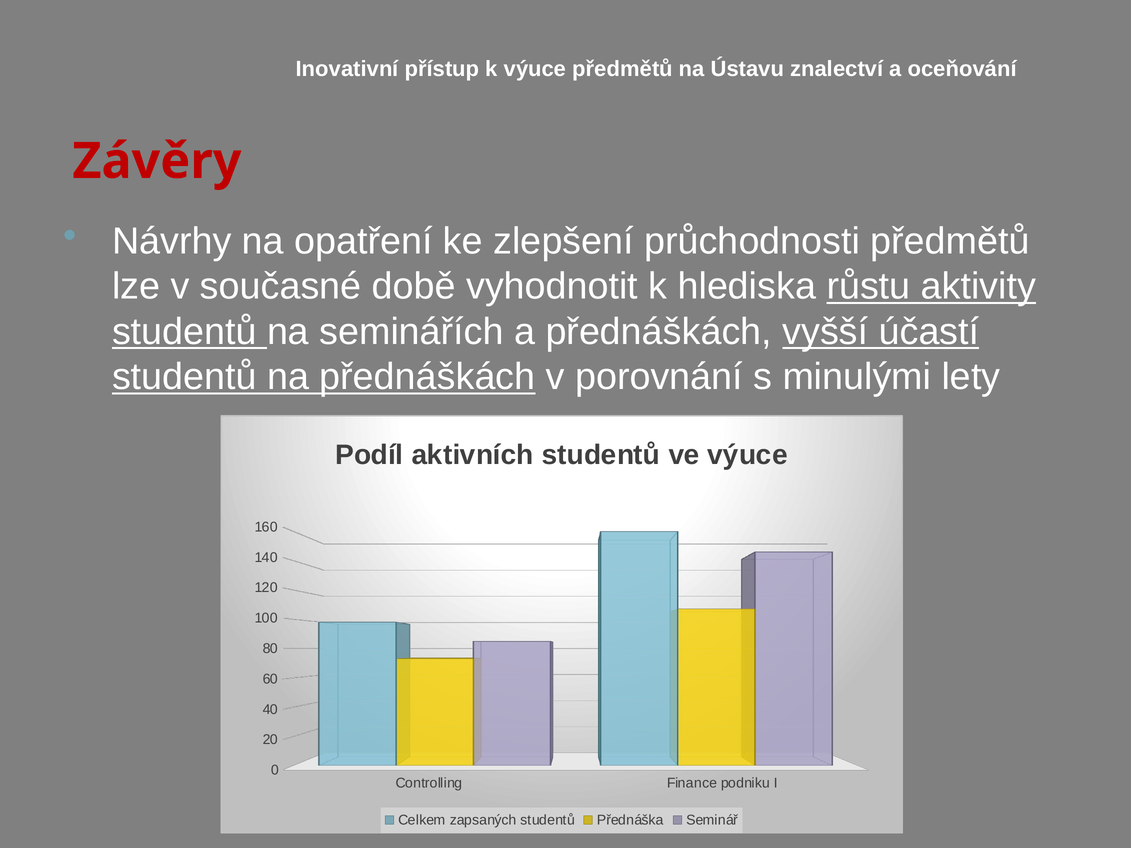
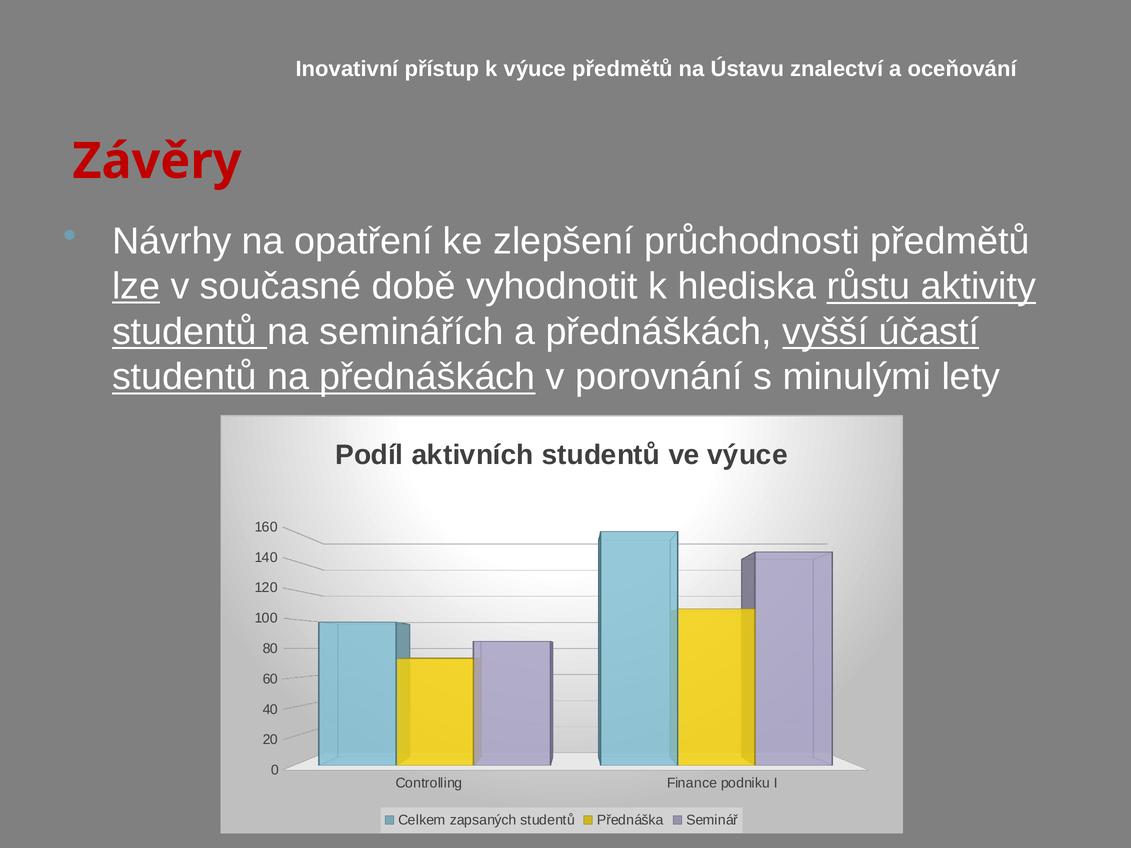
lze underline: none -> present
